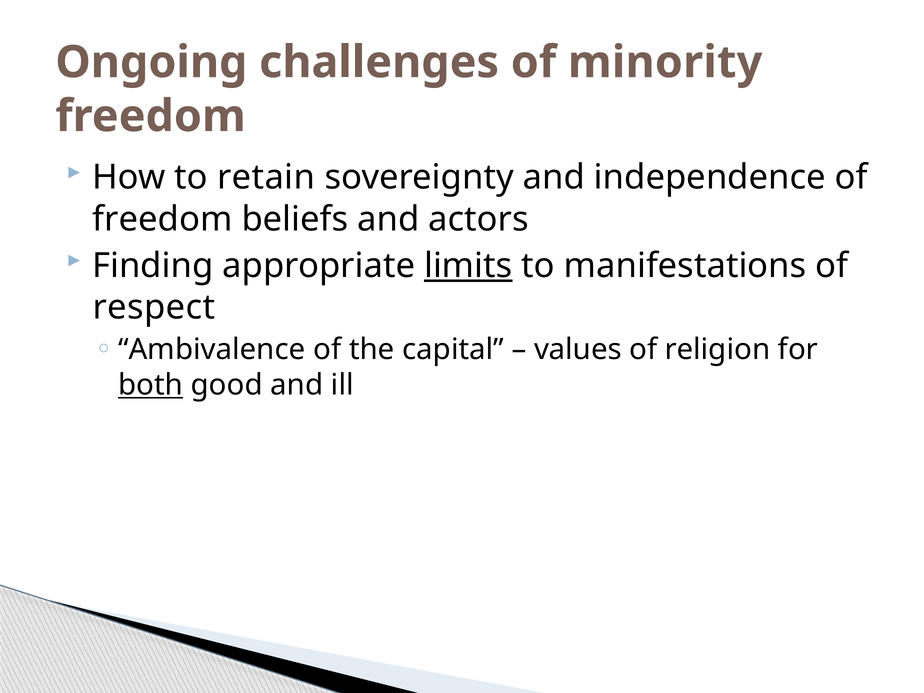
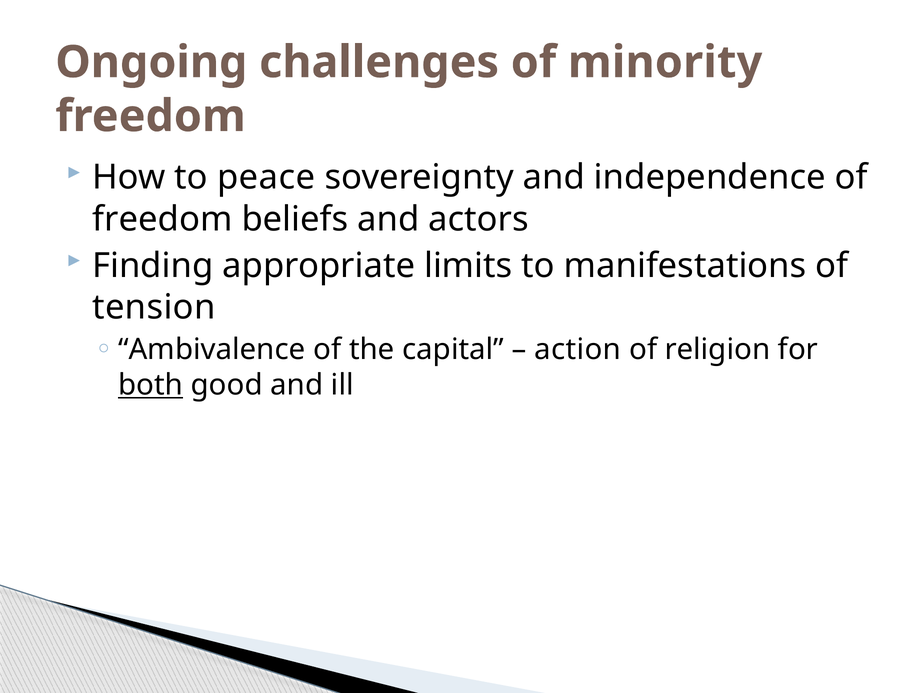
retain: retain -> peace
limits underline: present -> none
respect: respect -> tension
values: values -> action
